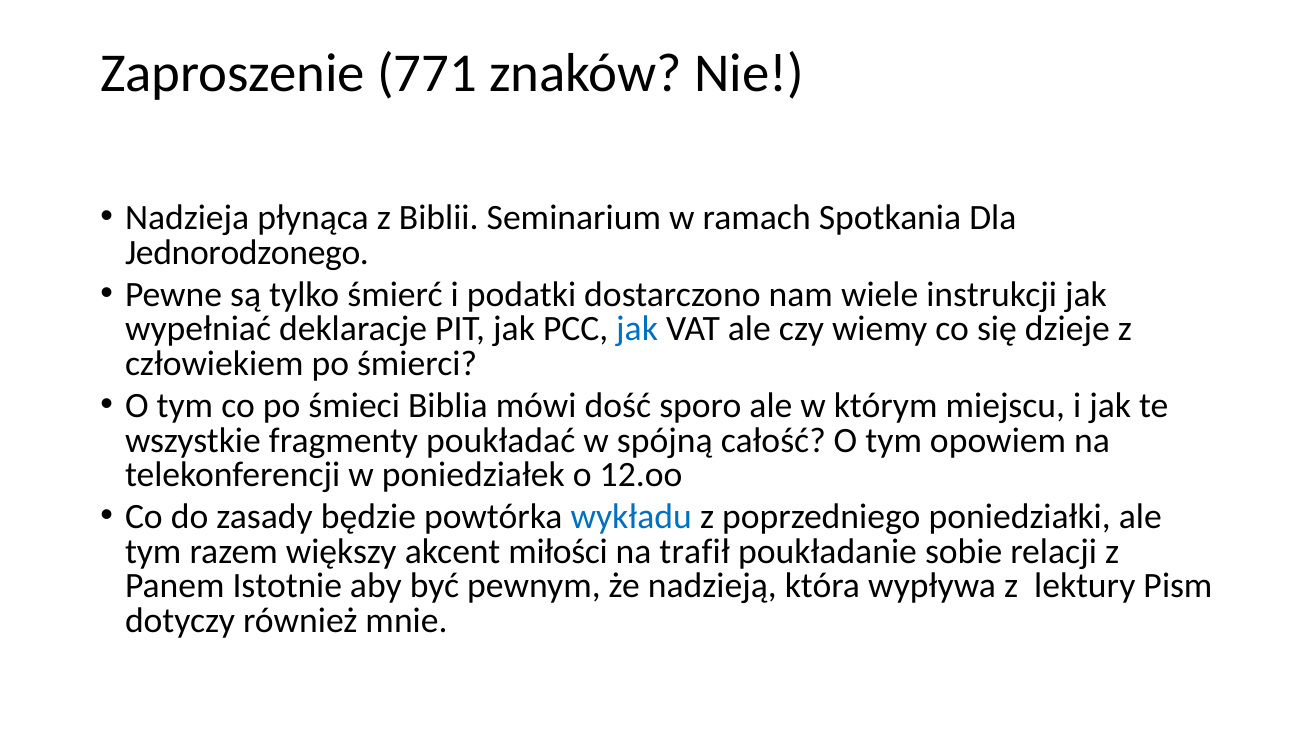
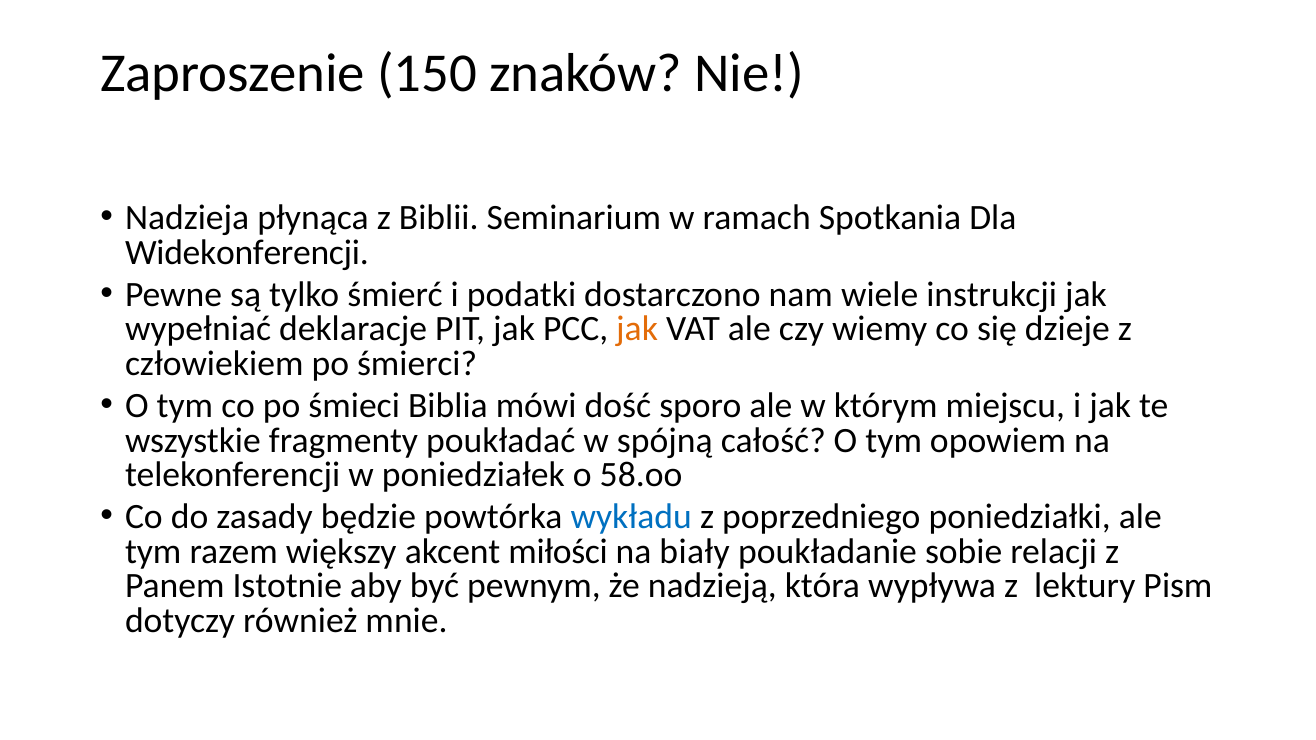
771: 771 -> 150
Jednorodzonego: Jednorodzonego -> Widekonferencji
jak at (637, 329) colour: blue -> orange
12.oo: 12.oo -> 58.oo
trafił: trafił -> biały
